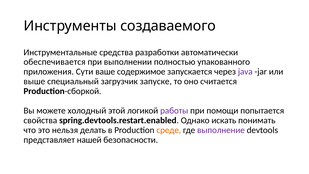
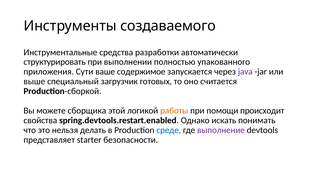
обеспечивается: обеспечивается -> структурировать
запуске: запуске -> готовых
холодный: холодный -> сборщика
работы colour: purple -> orange
попытается: попытается -> происходит
среде colour: orange -> blue
нашей: нашей -> starter
